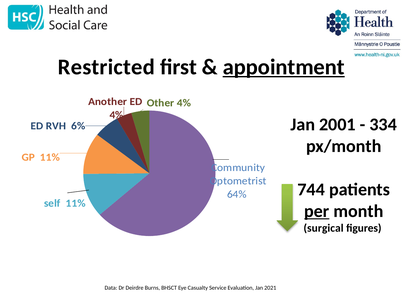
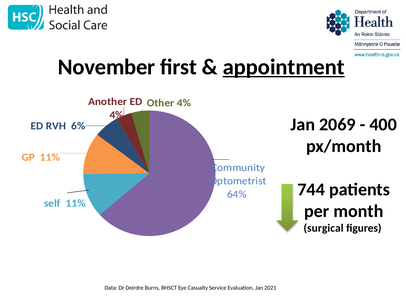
Restricted: Restricted -> November
2001: 2001 -> 2069
334: 334 -> 400
per underline: present -> none
